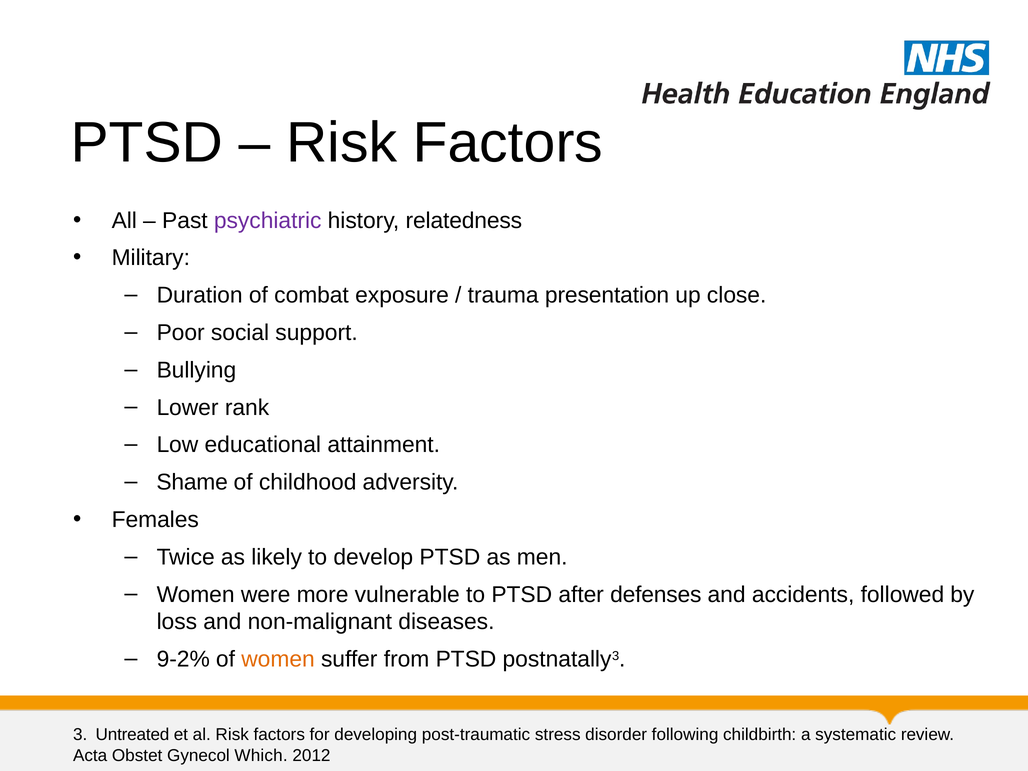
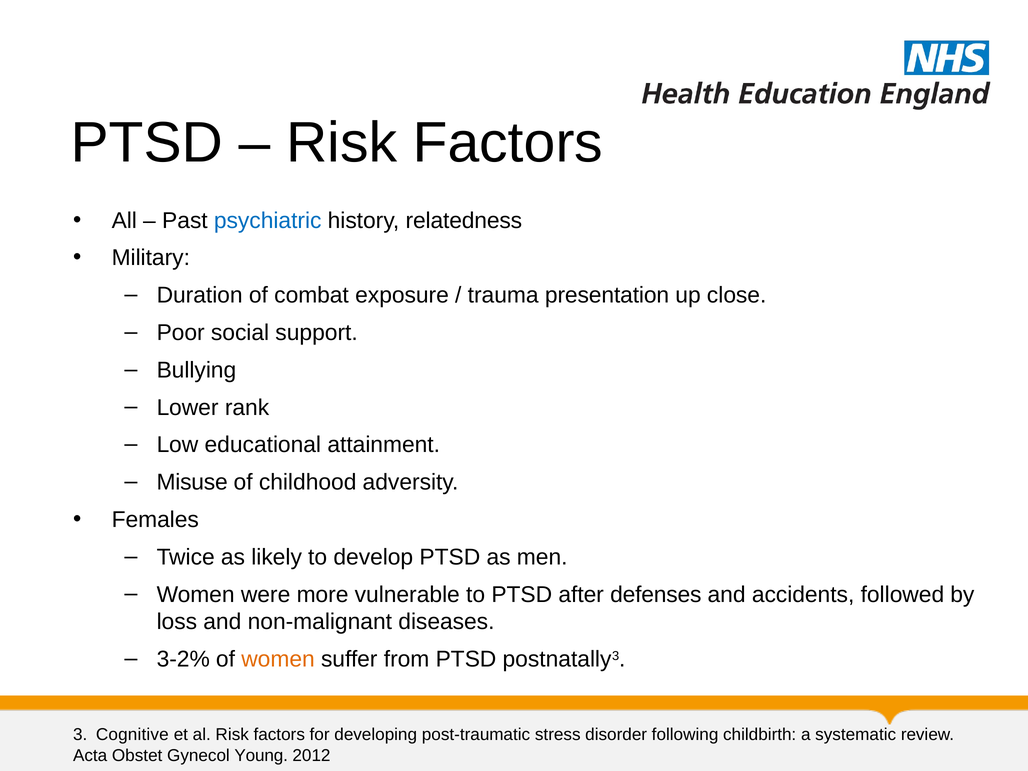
psychiatric colour: purple -> blue
Shame: Shame -> Misuse
9-2%: 9-2% -> 3-2%
Untreated: Untreated -> Cognitive
Which: Which -> Young
